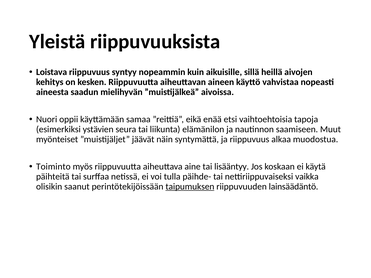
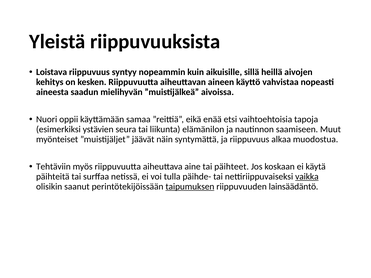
Toiminto: Toiminto -> Tehtäviin
lisääntyy: lisääntyy -> päihteet
vaikka underline: none -> present
